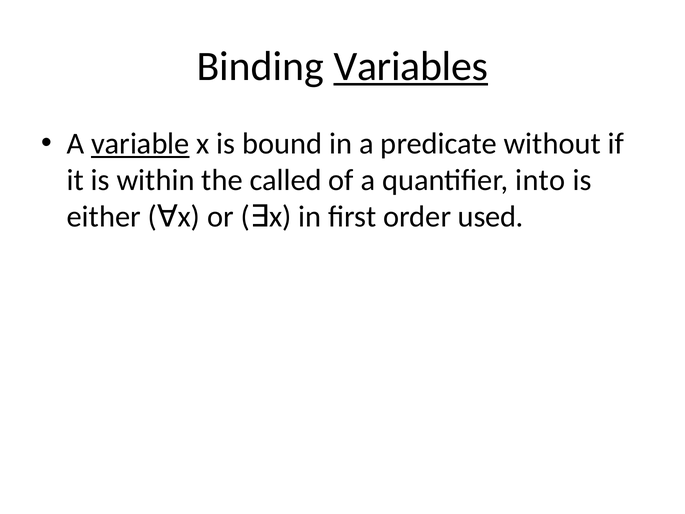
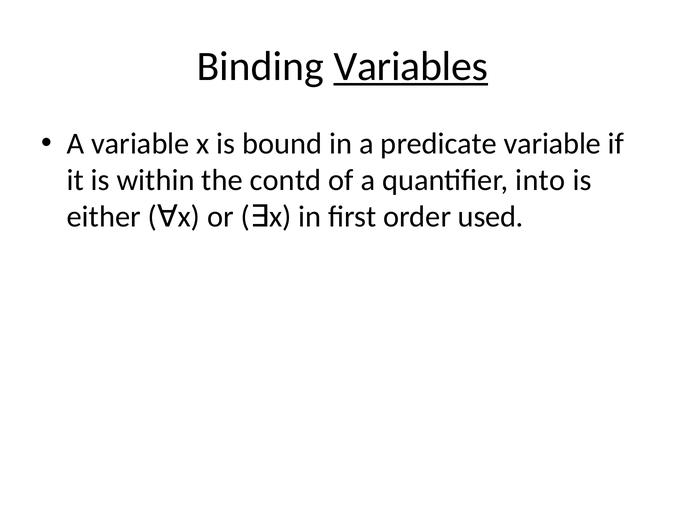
variable at (140, 144) underline: present -> none
predicate without: without -> variable
called: called -> contd
